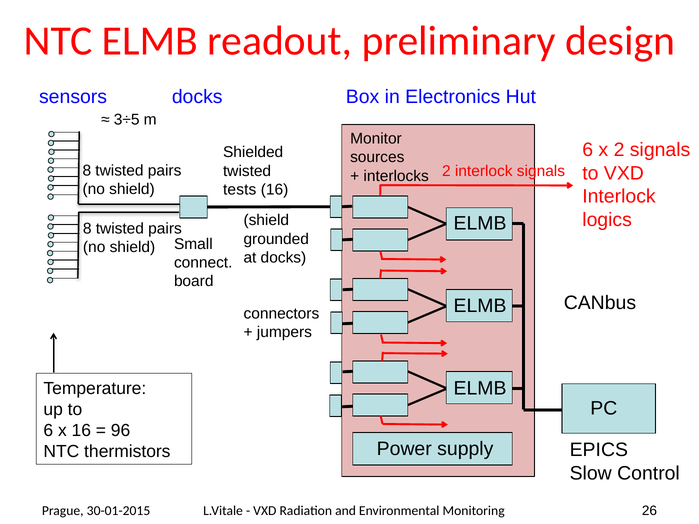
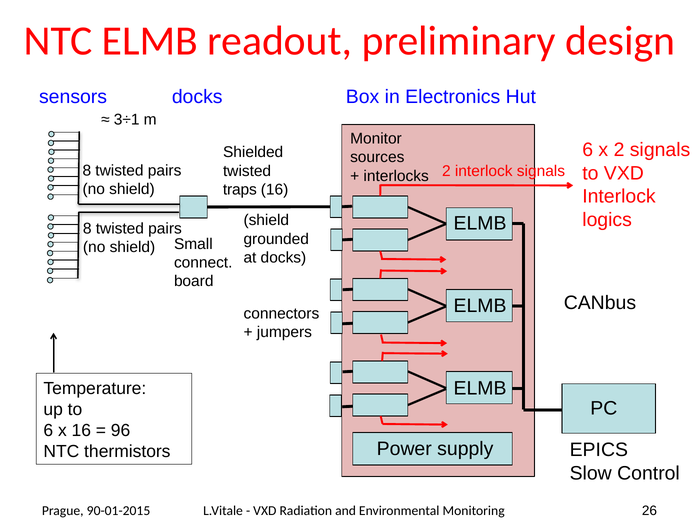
3÷5: 3÷5 -> 3÷1
tests: tests -> traps
30-01-2015: 30-01-2015 -> 90-01-2015
